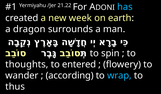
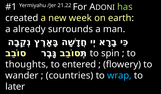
has colour: light blue -> light green
dragon: dragon -> already
according: according -> countries
thus: thus -> later
